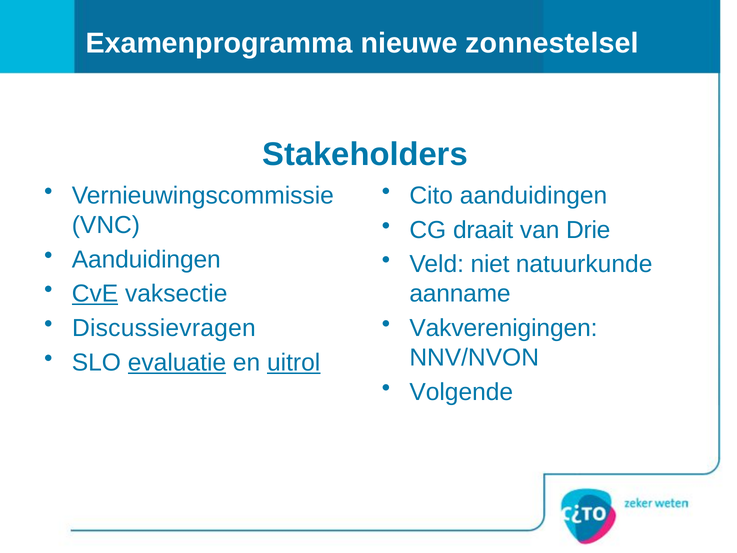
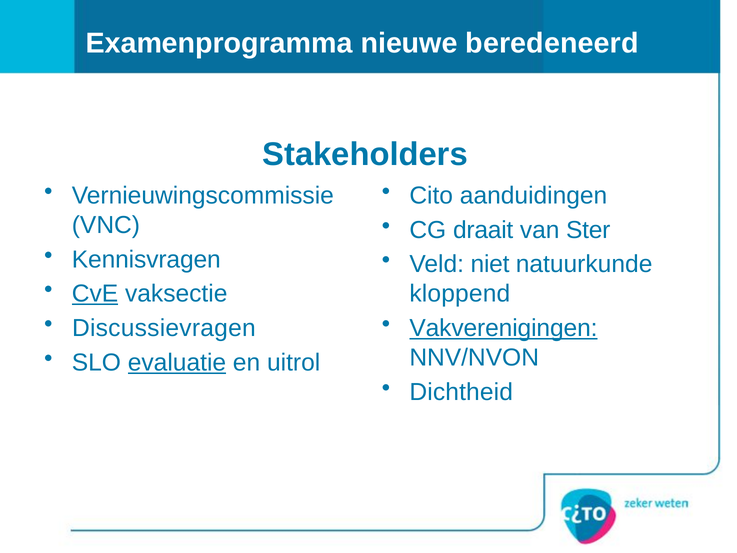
zonnestelsel: zonnestelsel -> beredeneerd
Drie: Drie -> Ster
Aanduidingen at (146, 259): Aanduidingen -> Kennisvragen
aanname: aanname -> kloppend
Vakverenigingen underline: none -> present
uitrol underline: present -> none
Volgende: Volgende -> Dichtheid
